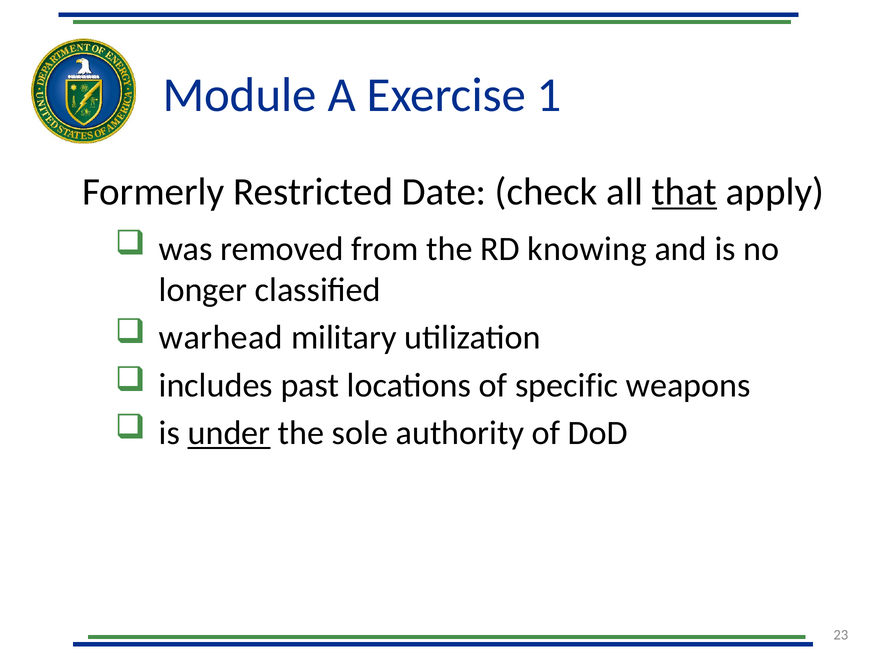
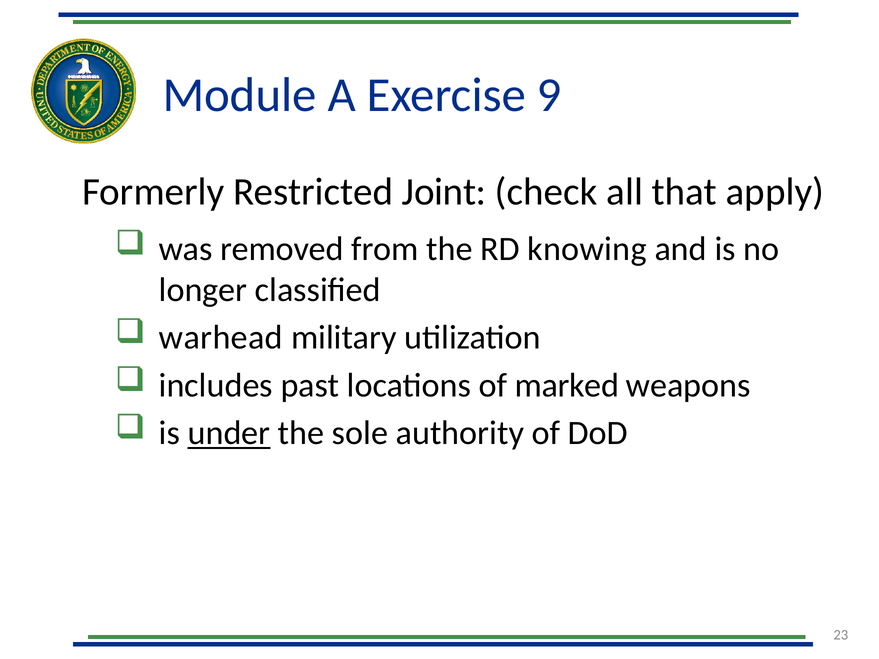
1: 1 -> 9
Date: Date -> Joint
that underline: present -> none
specific: specific -> marked
